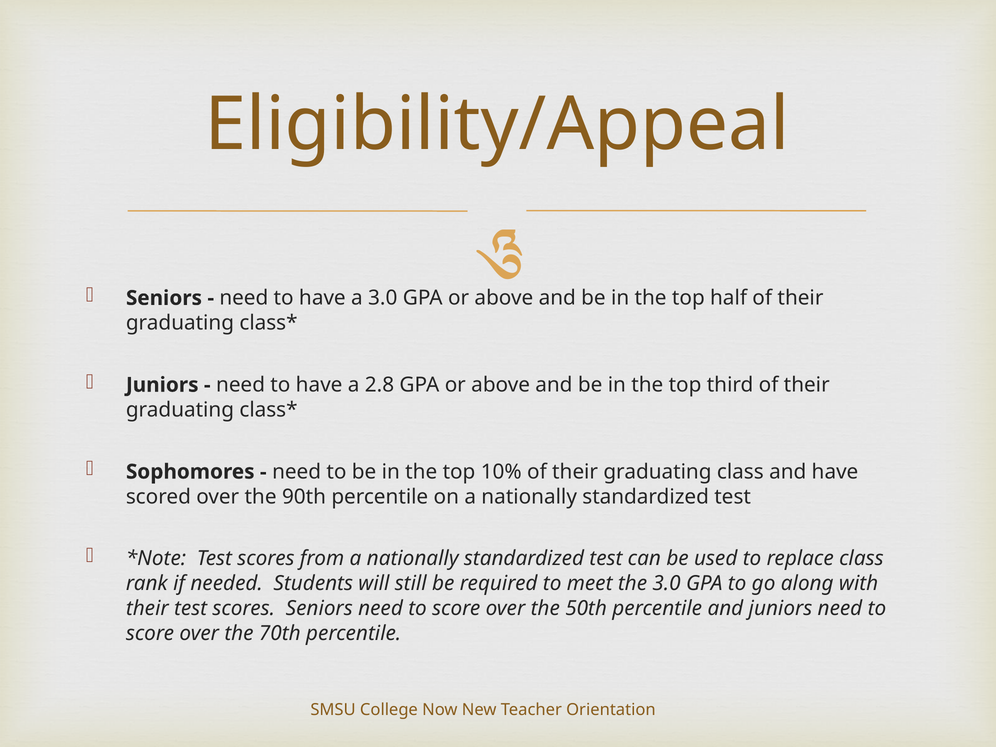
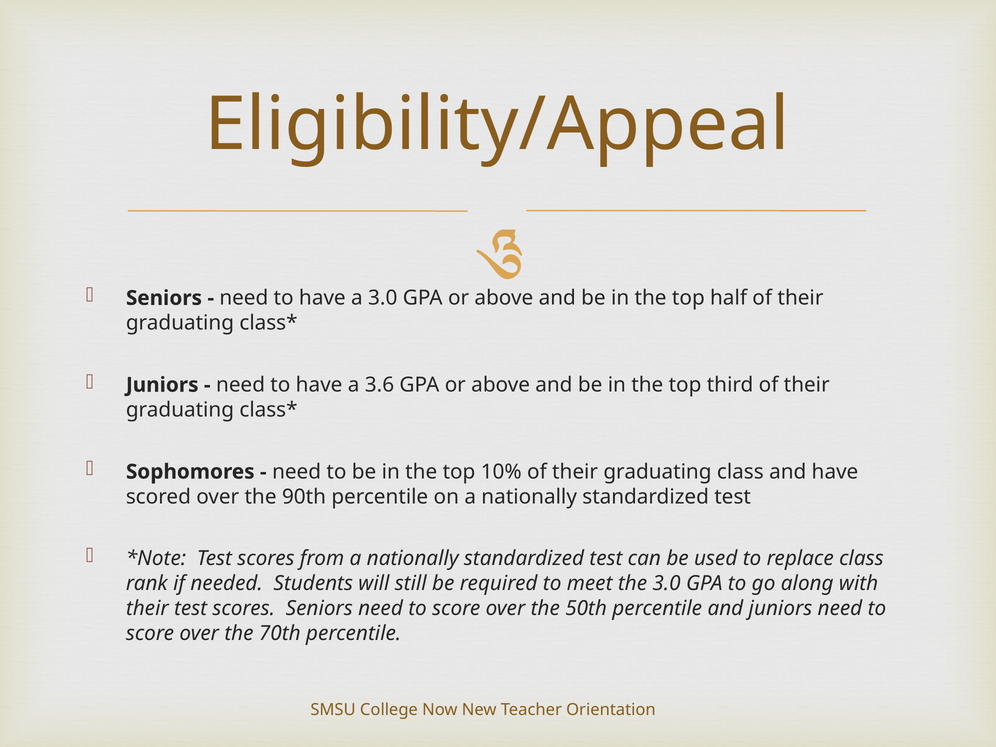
2.8: 2.8 -> 3.6
